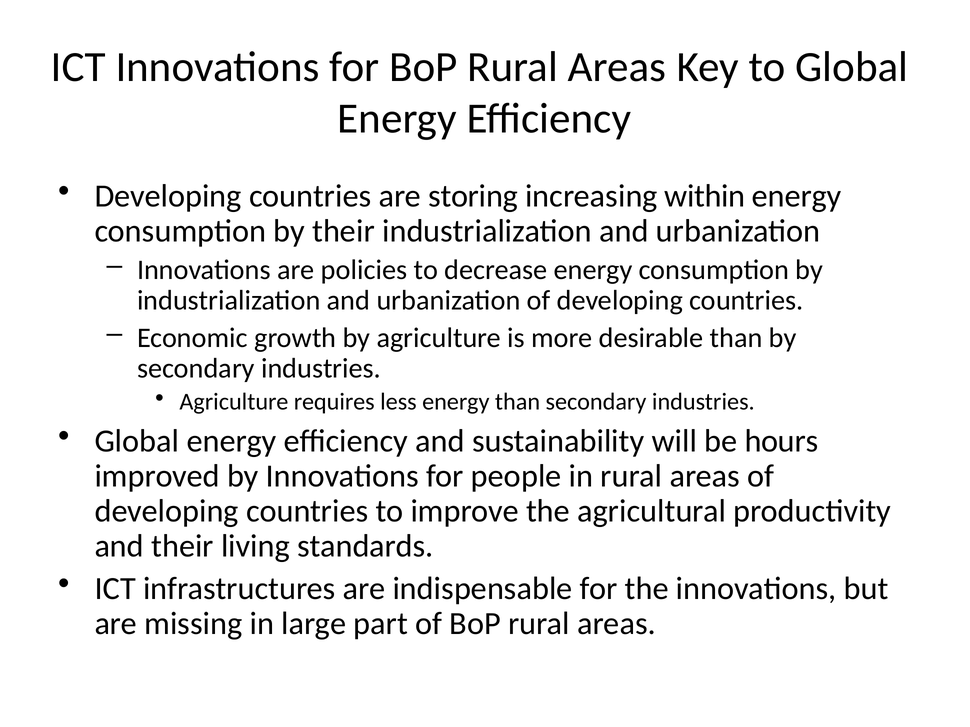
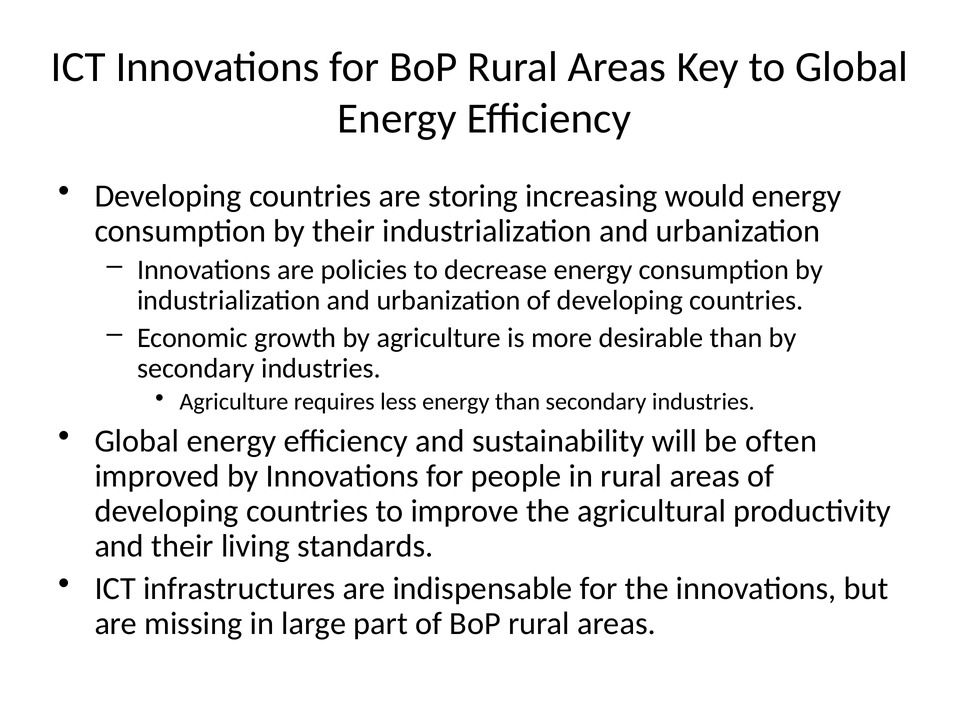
within: within -> would
hours: hours -> often
